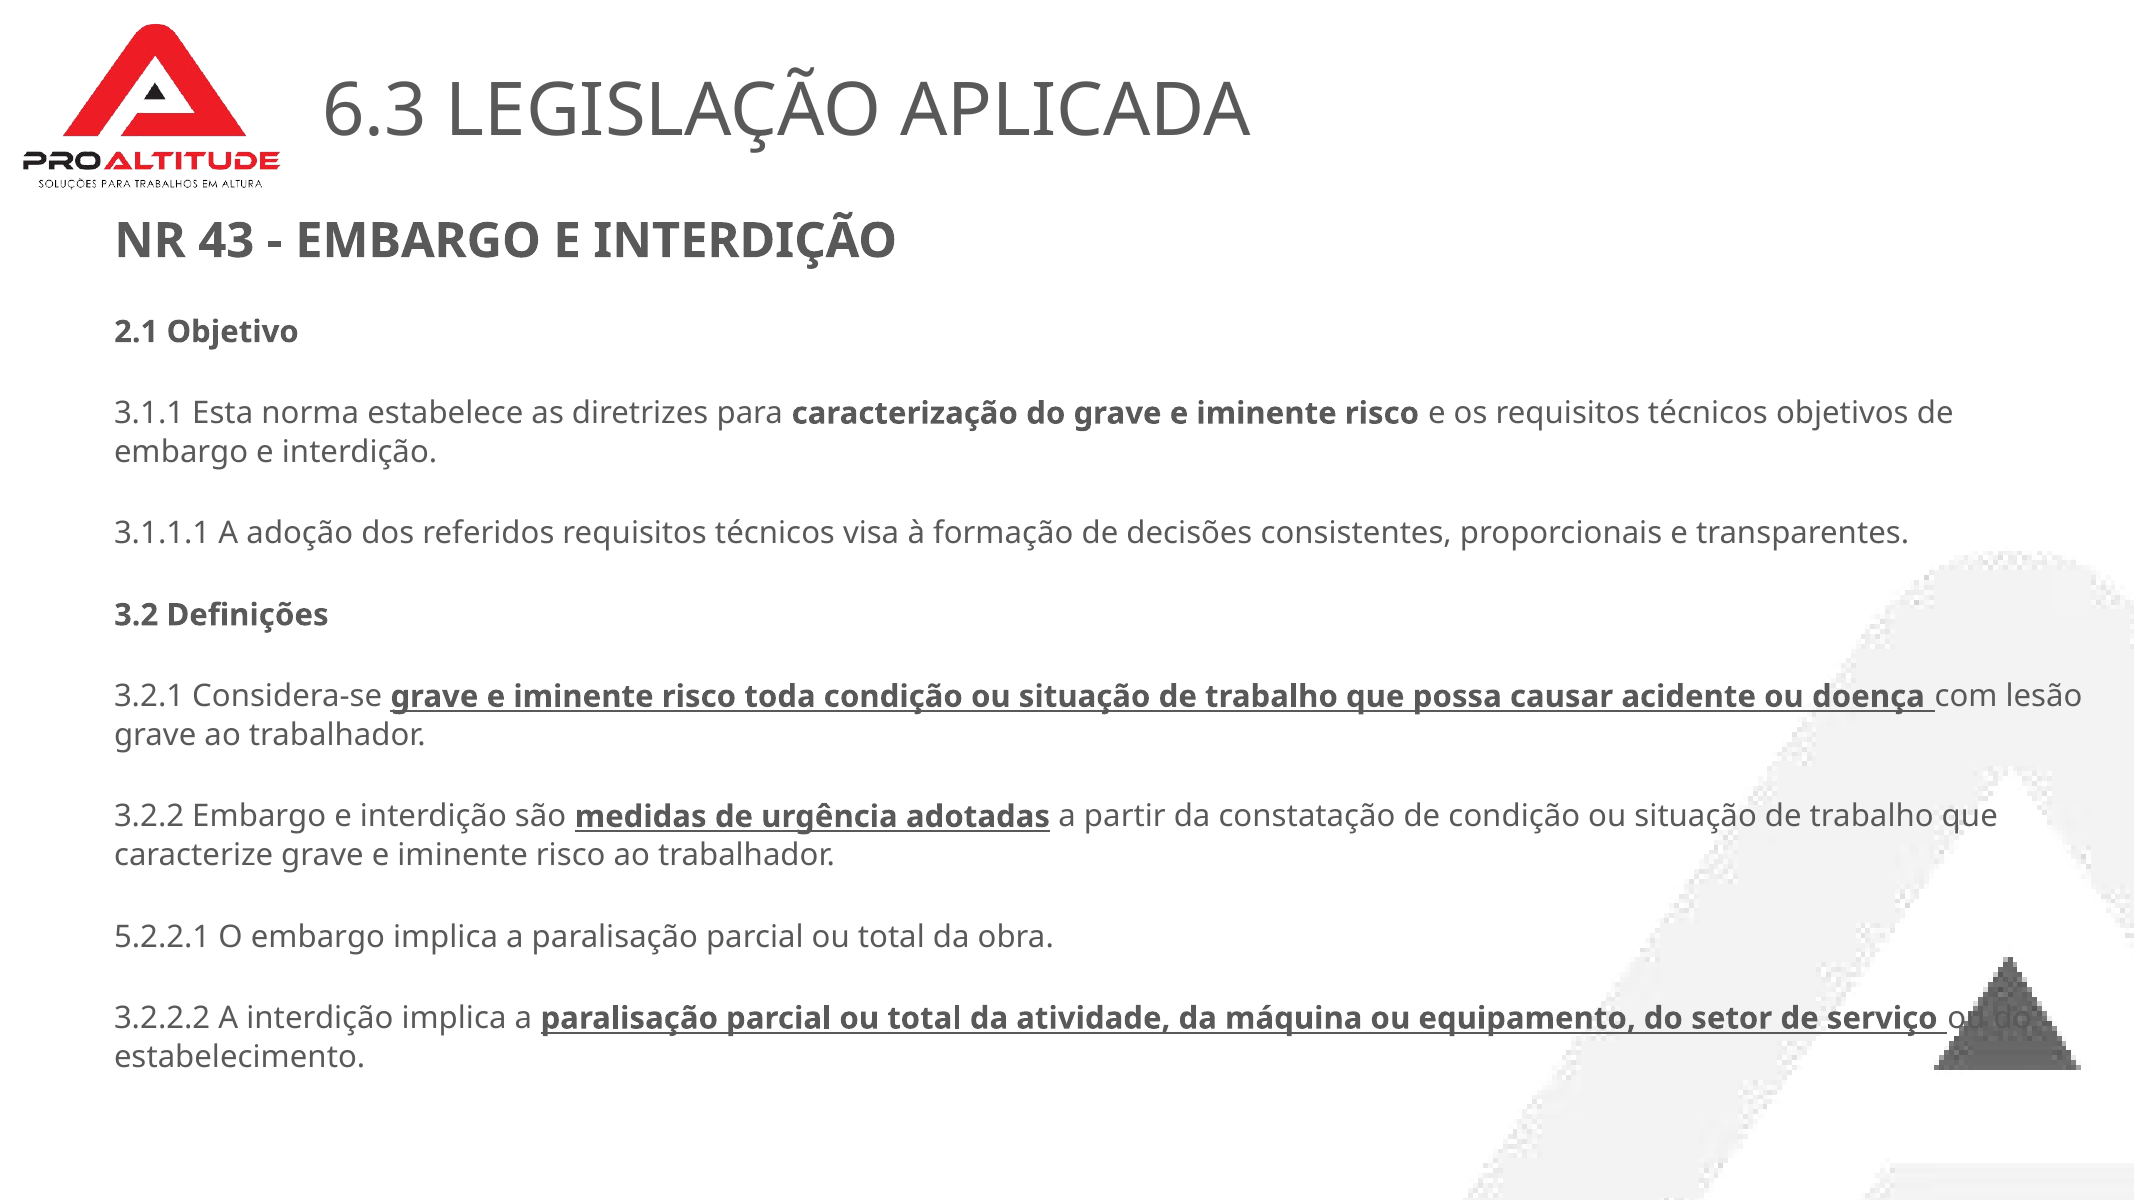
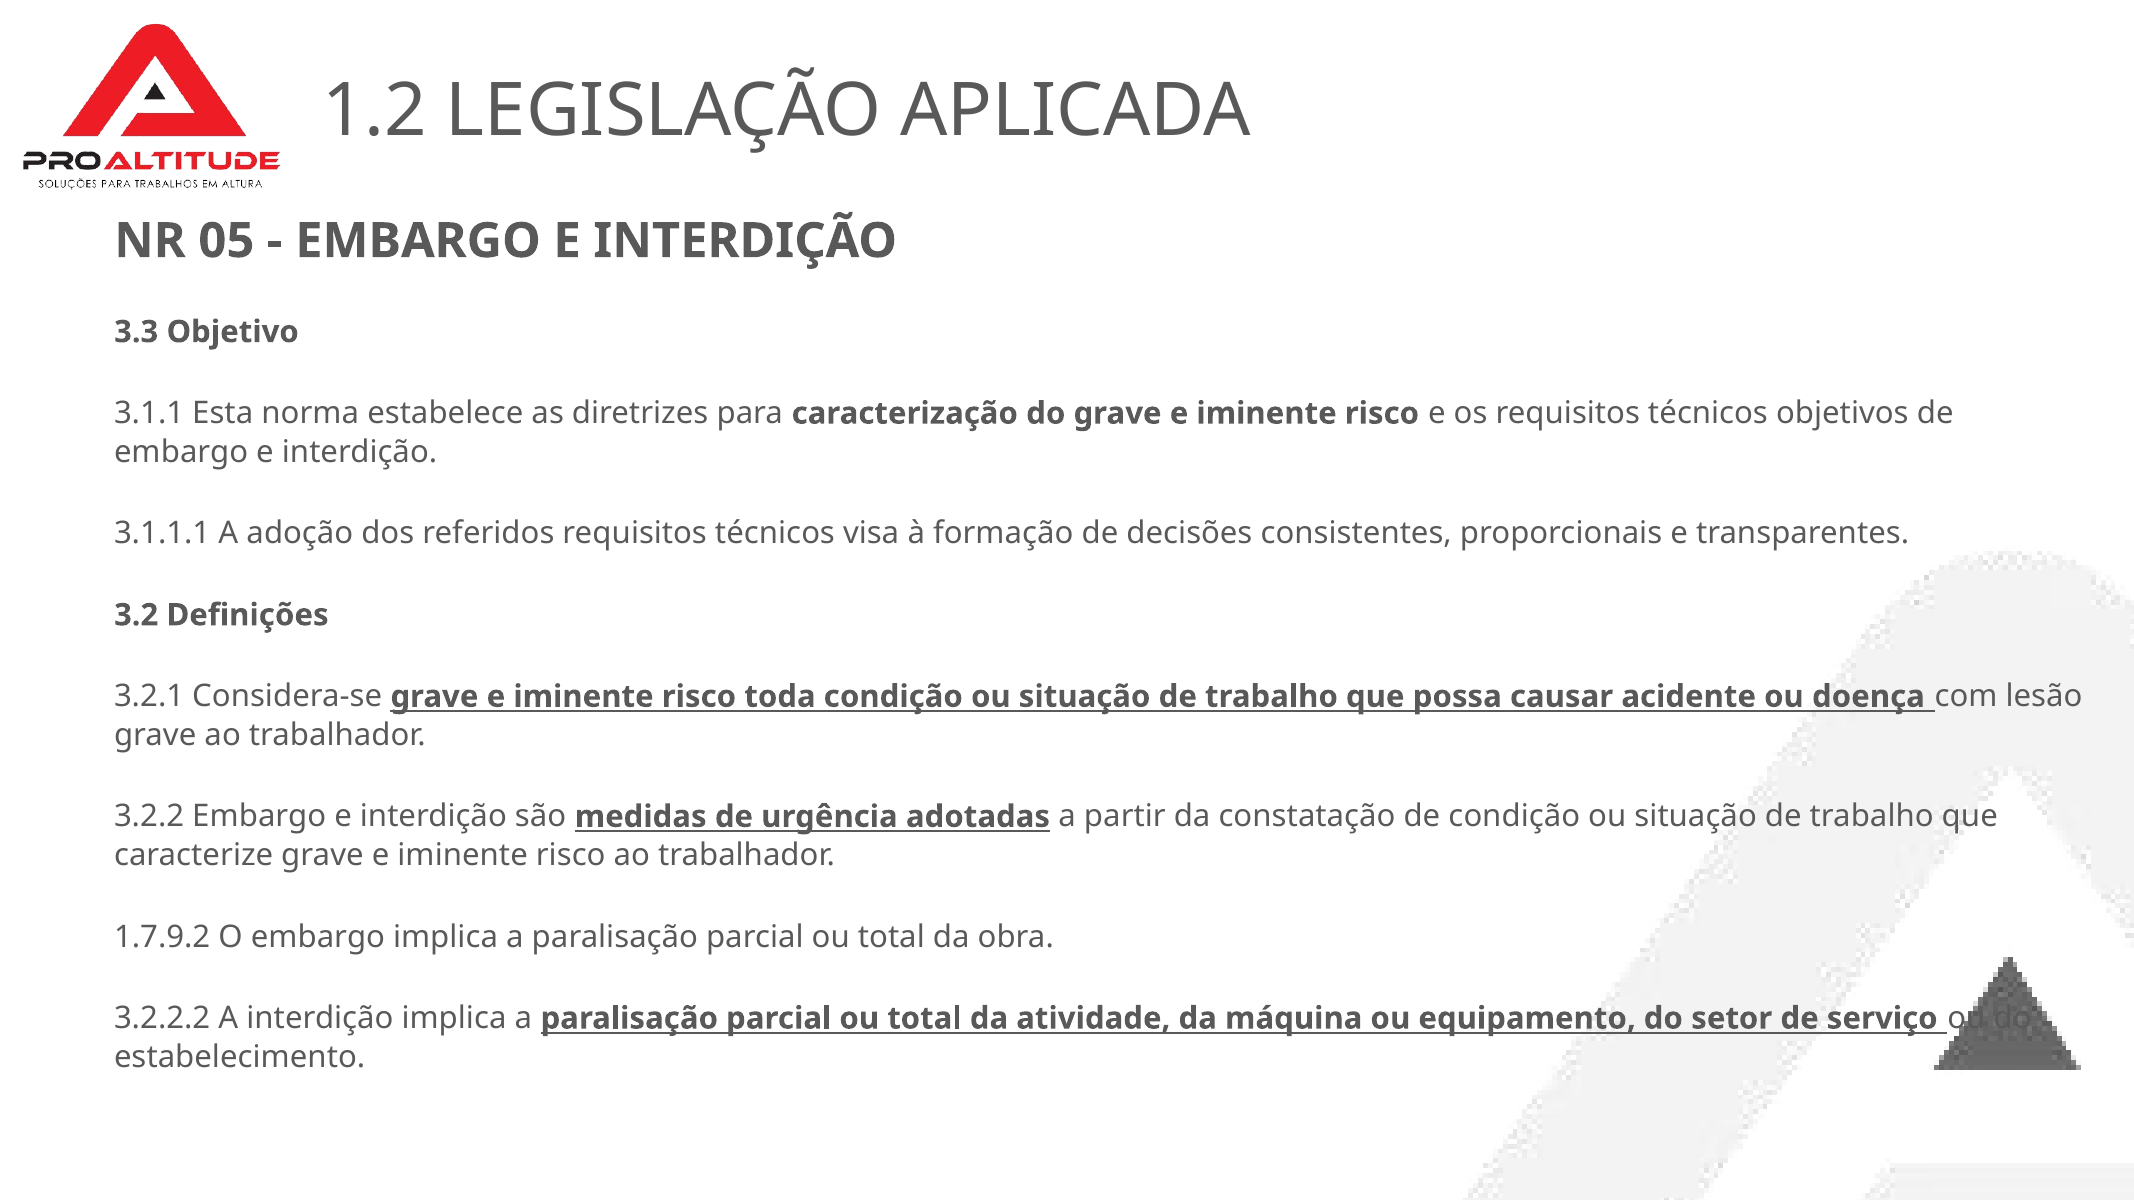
6.3: 6.3 -> 1.2
43: 43 -> 05
2.1: 2.1 -> 3.3
5.2.2.1: 5.2.2.1 -> 1.7.9.2
